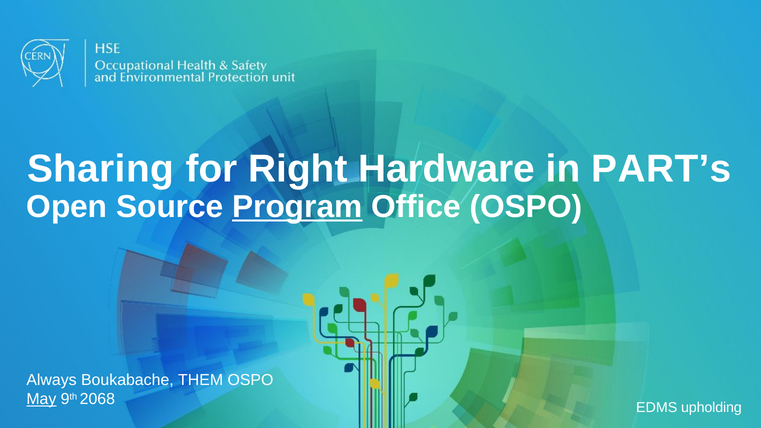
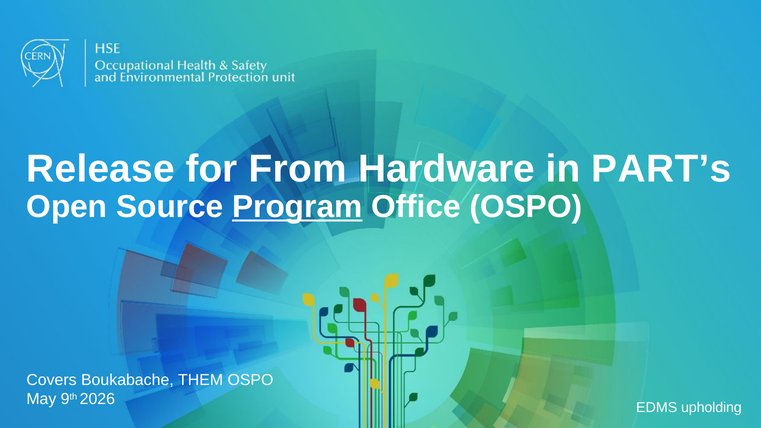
Sharing: Sharing -> Release
Right: Right -> From
Always: Always -> Covers
May underline: present -> none
2068: 2068 -> 2026
